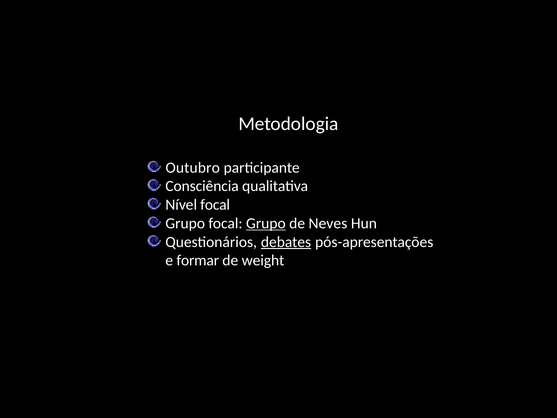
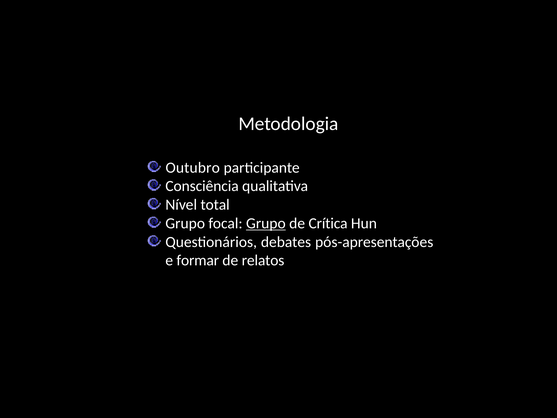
Nível focal: focal -> total
Neves: Neves -> Crítica
debates underline: present -> none
weight: weight -> relatos
